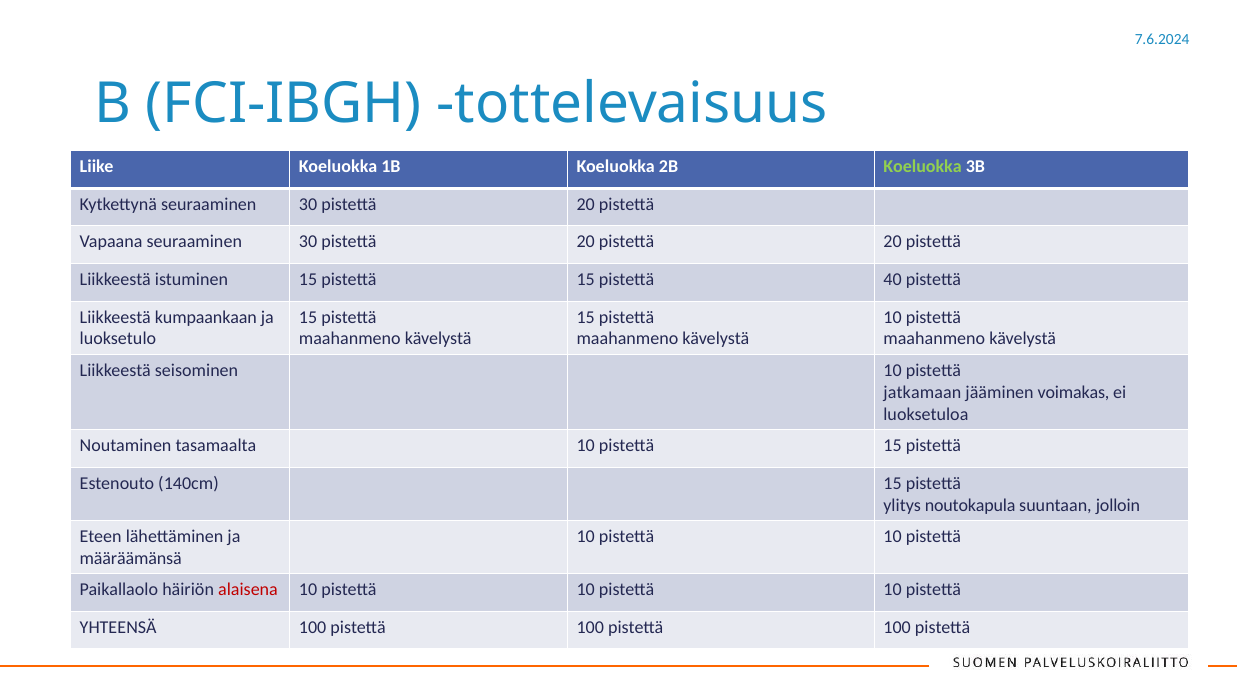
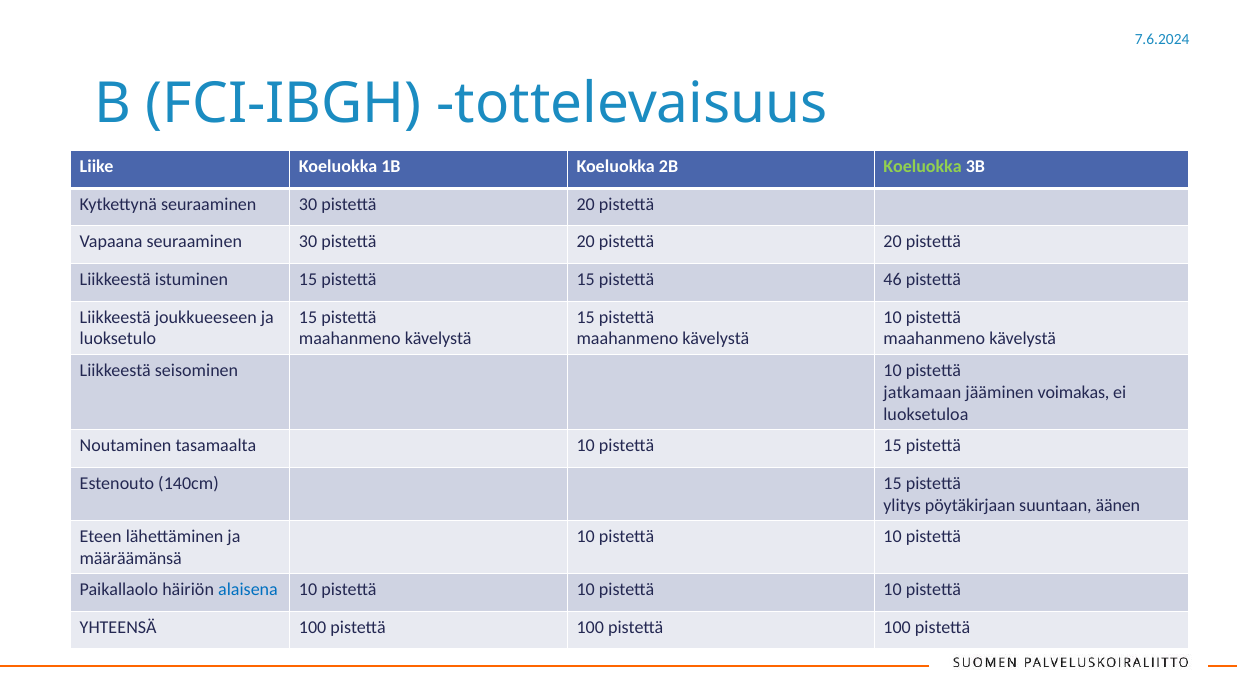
40: 40 -> 46
kumpaankaan: kumpaankaan -> joukkueeseen
noutokapula: noutokapula -> pöytäkirjaan
jolloin: jolloin -> äänen
alaisena colour: red -> blue
